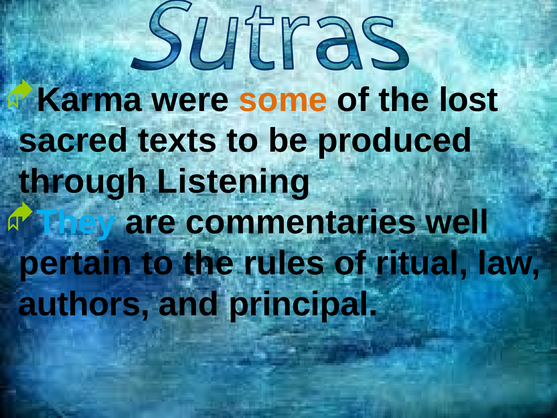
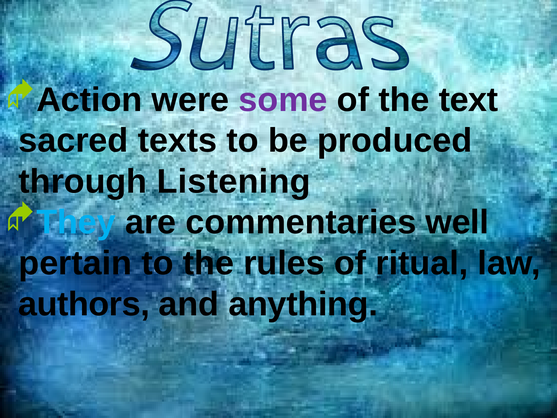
Karma: Karma -> Action
some colour: orange -> purple
lost: lost -> text
principal: principal -> anything
